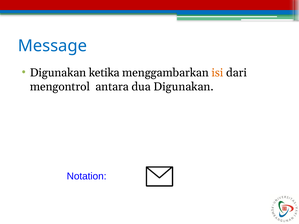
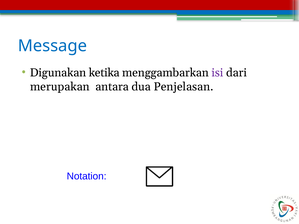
isi colour: orange -> purple
mengontrol: mengontrol -> merupakan
dua Digunakan: Digunakan -> Penjelasan
